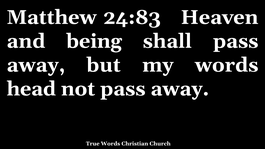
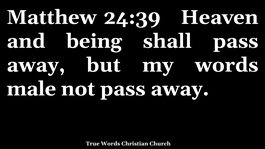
24:83: 24:83 -> 24:39
head: head -> male
